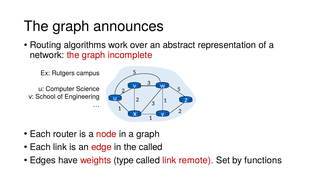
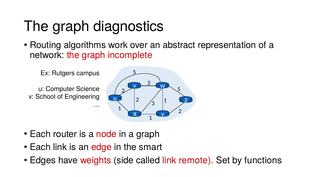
announces: announces -> diagnostics
the called: called -> smart
type: type -> side
